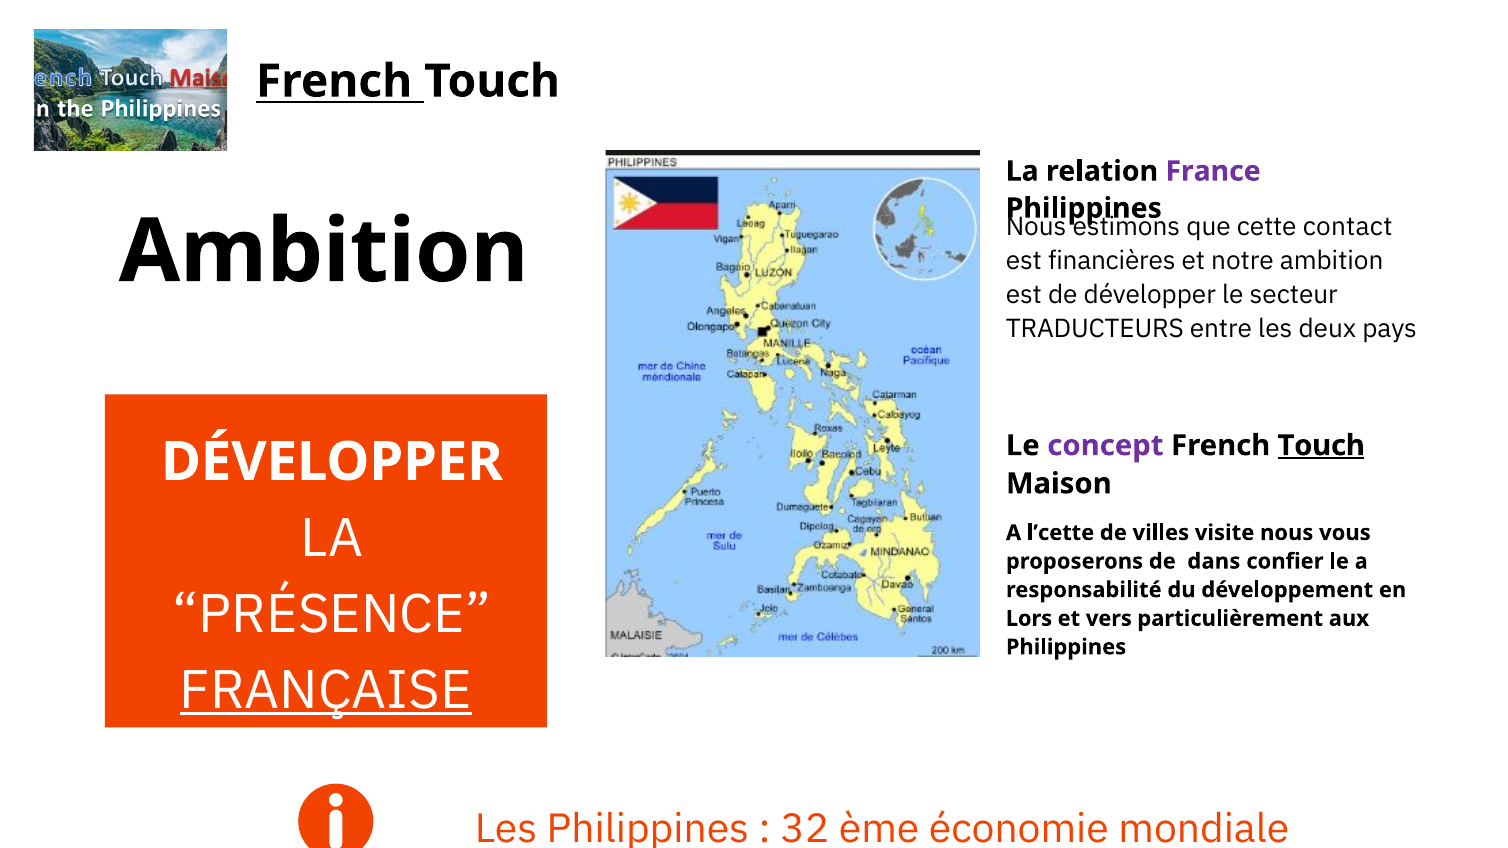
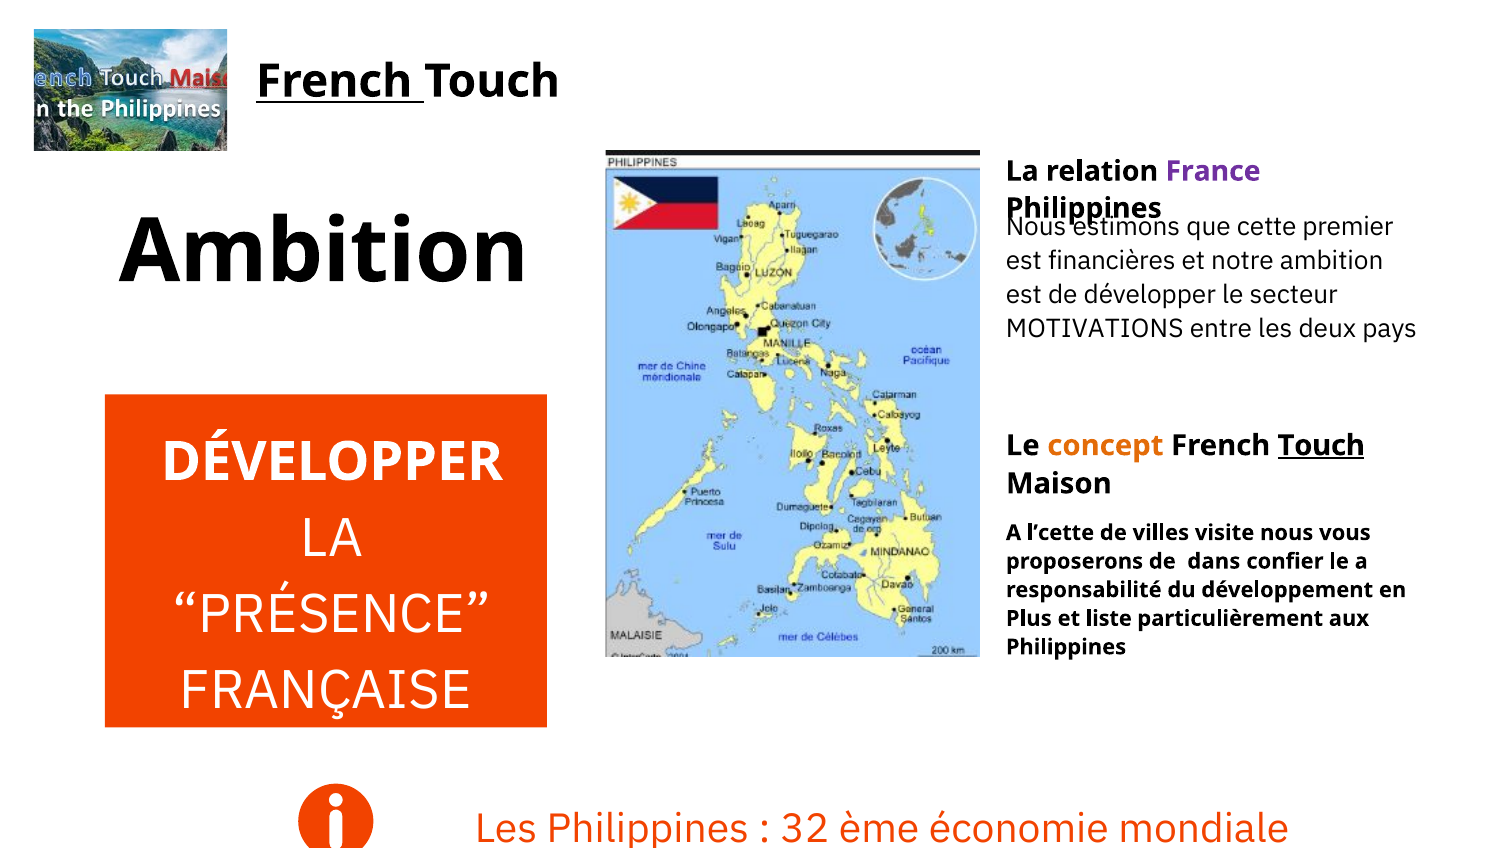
contact: contact -> premier
TRADUCTEURS: TRADUCTEURS -> MOTIVATIONS
concept colour: purple -> orange
Lors: Lors -> Plus
vers: vers -> liste
FRANÇAISE underline: present -> none
